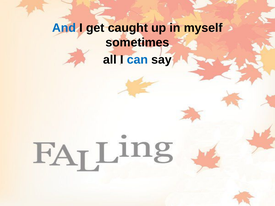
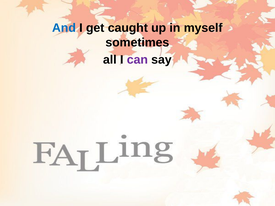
can colour: blue -> purple
